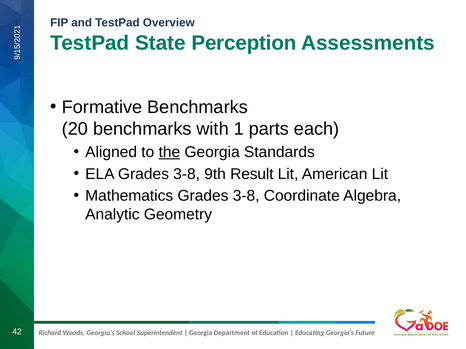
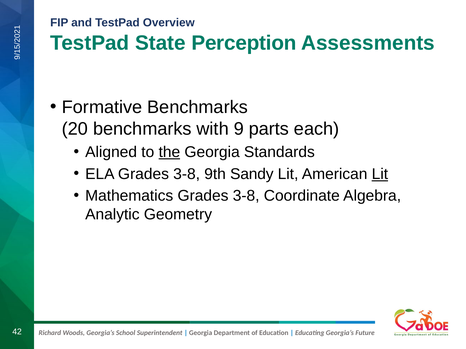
with 1: 1 -> 9
Result: Result -> Sandy
Lit at (380, 174) underline: none -> present
